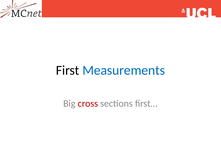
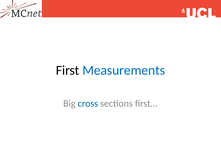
cross colour: red -> blue
